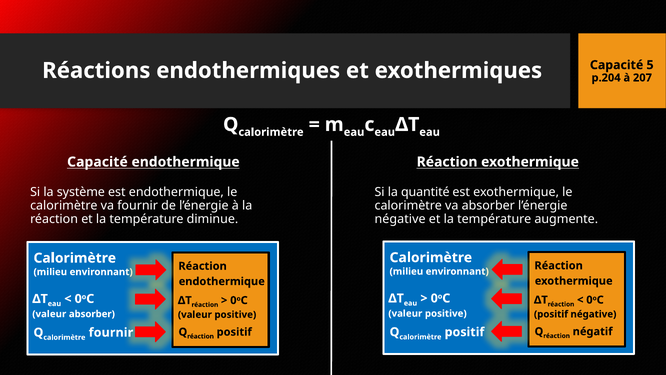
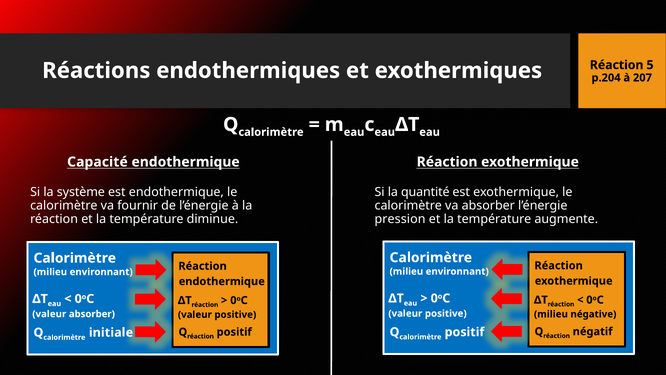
Capacité at (617, 65): Capacité -> Réaction
négative at (400, 219): négative -> pression
positif at (551, 314): positif -> milieu
calorimètre fournir: fournir -> initiale
